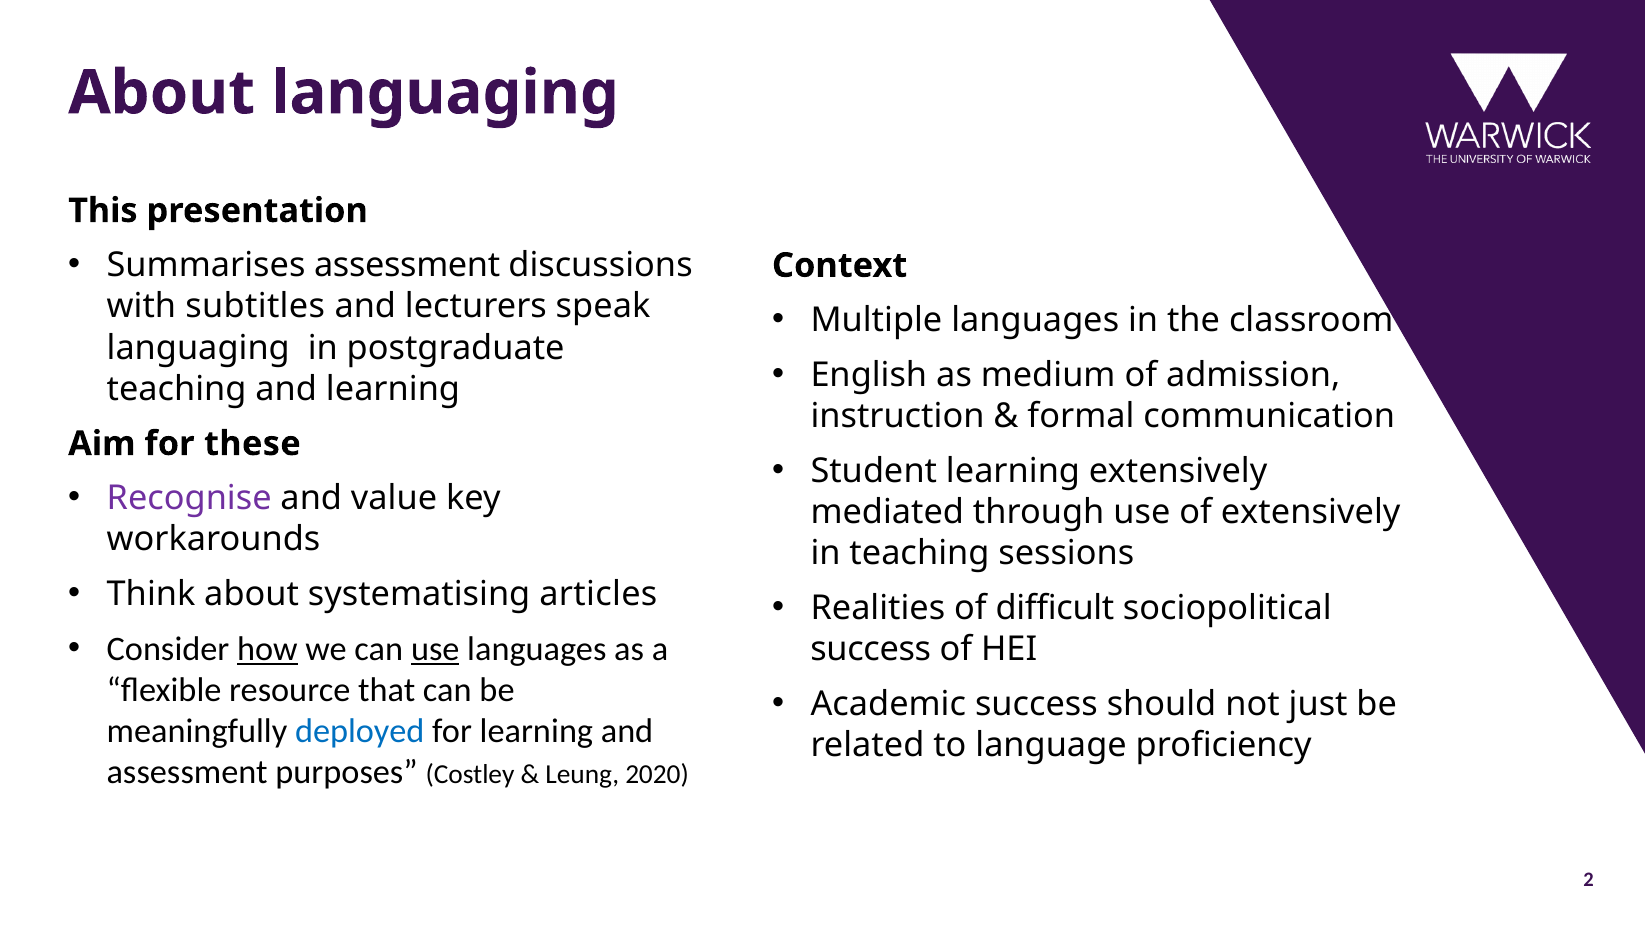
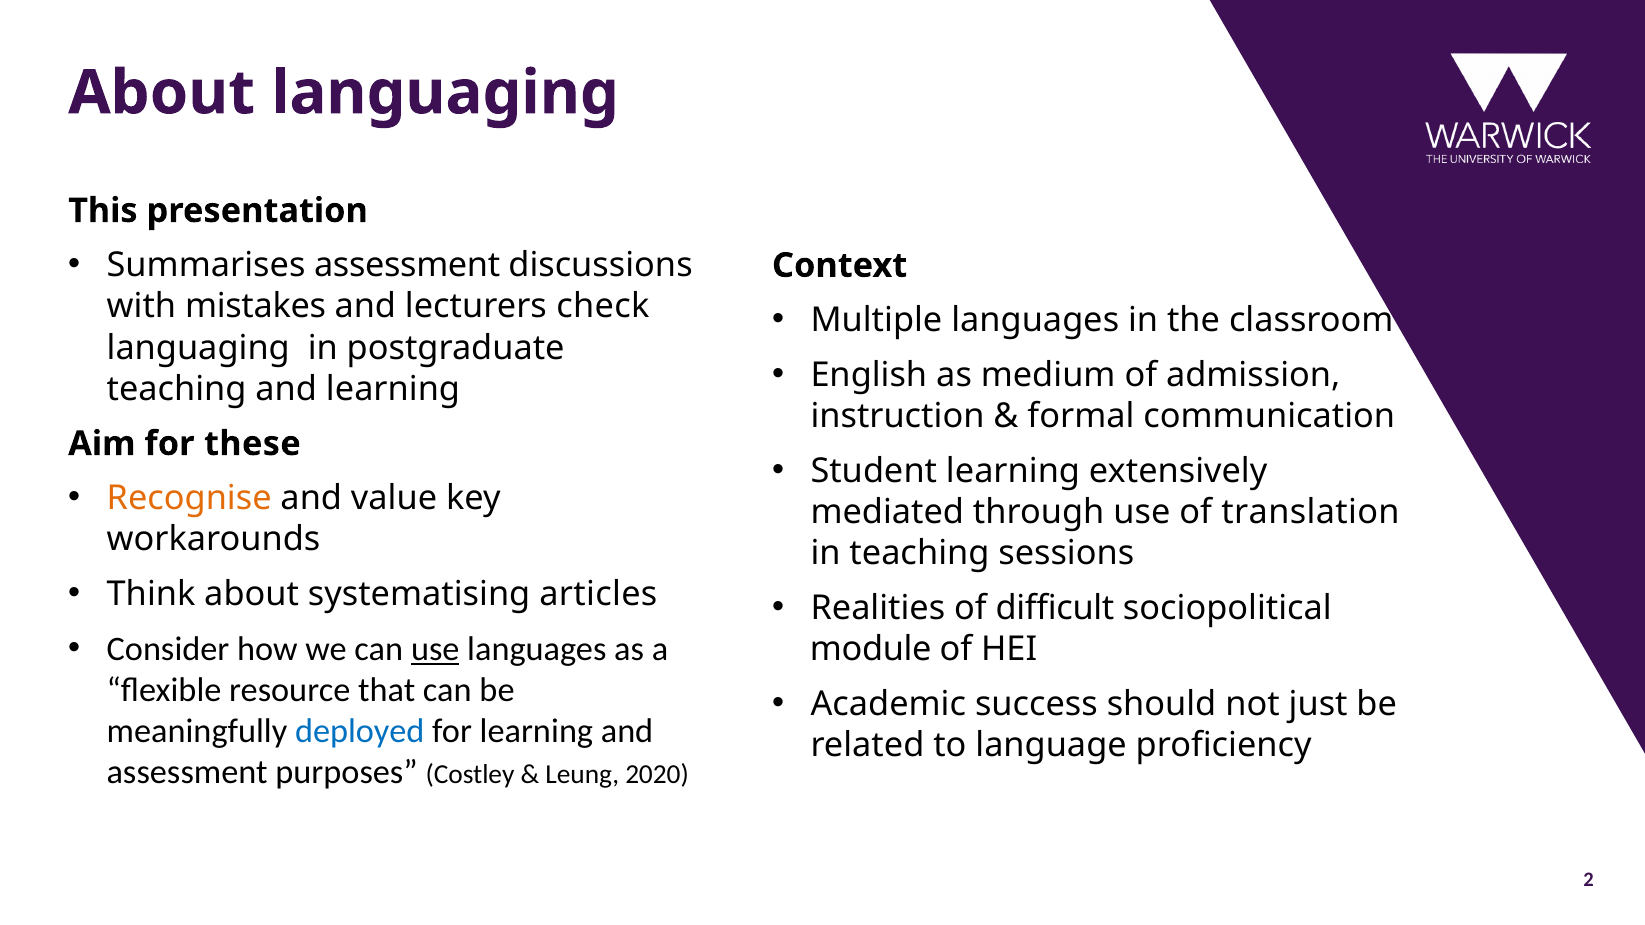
subtitles: subtitles -> mistakes
speak: speak -> check
Recognise colour: purple -> orange
of extensively: extensively -> translation
how underline: present -> none
success at (871, 650): success -> module
